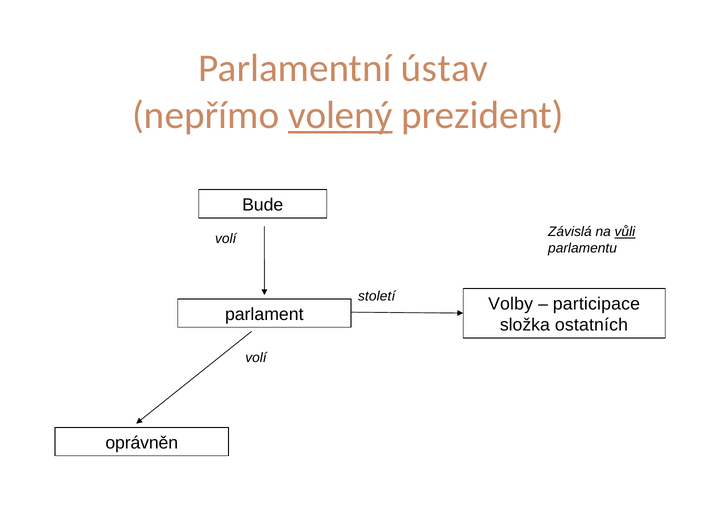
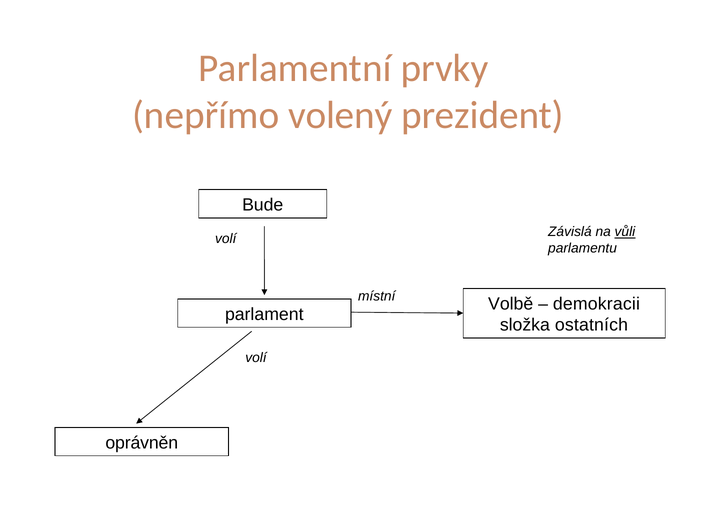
ústav: ústav -> prvky
volený underline: present -> none
století: století -> místní
Volby: Volby -> Volbě
participace: participace -> demokracii
